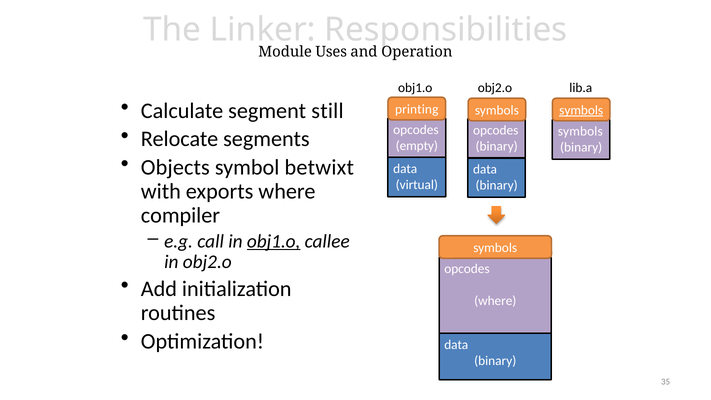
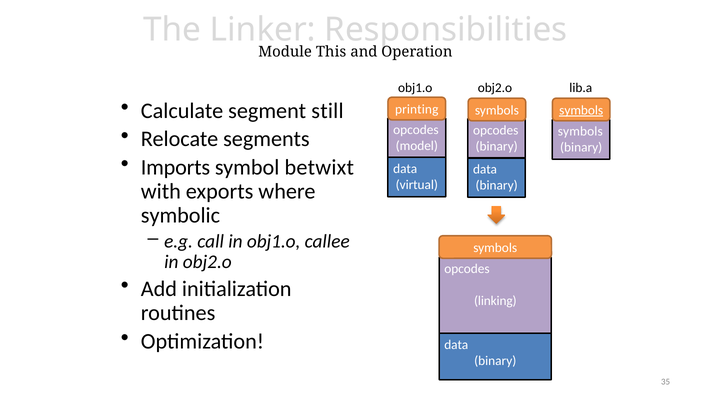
Uses: Uses -> This
empty: empty -> model
Objects: Objects -> Imports
compiler: compiler -> symbolic
obj1.o at (274, 241) underline: present -> none
where at (495, 301): where -> linking
